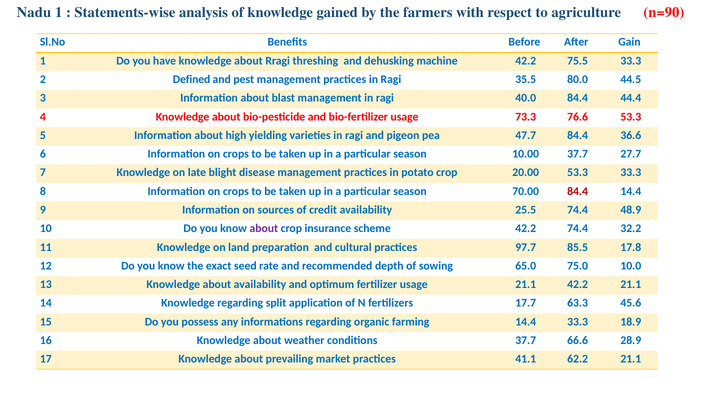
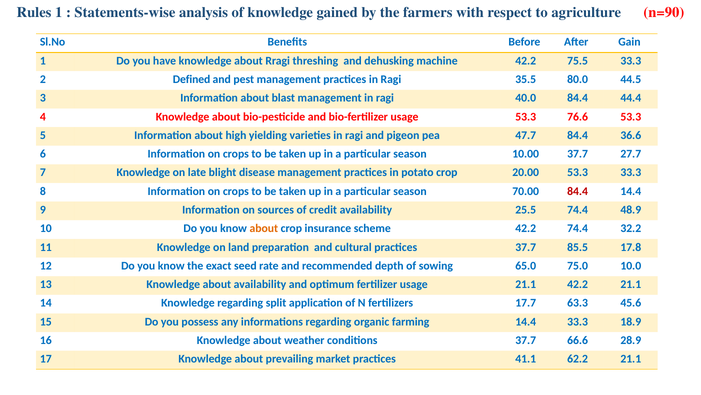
Nadu: Nadu -> Rules
usage 73.3: 73.3 -> 53.3
about at (264, 228) colour: purple -> orange
practices 97.7: 97.7 -> 37.7
